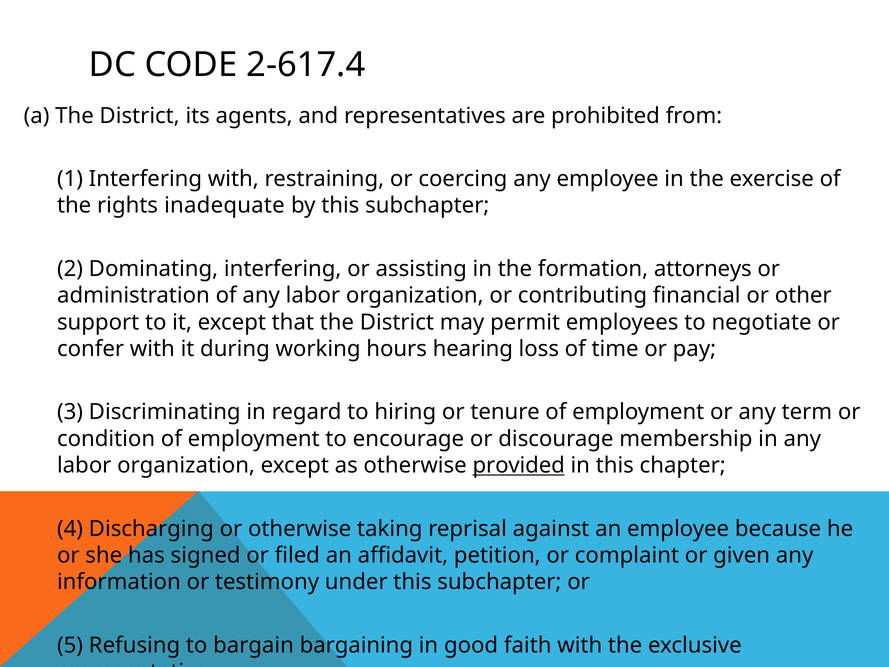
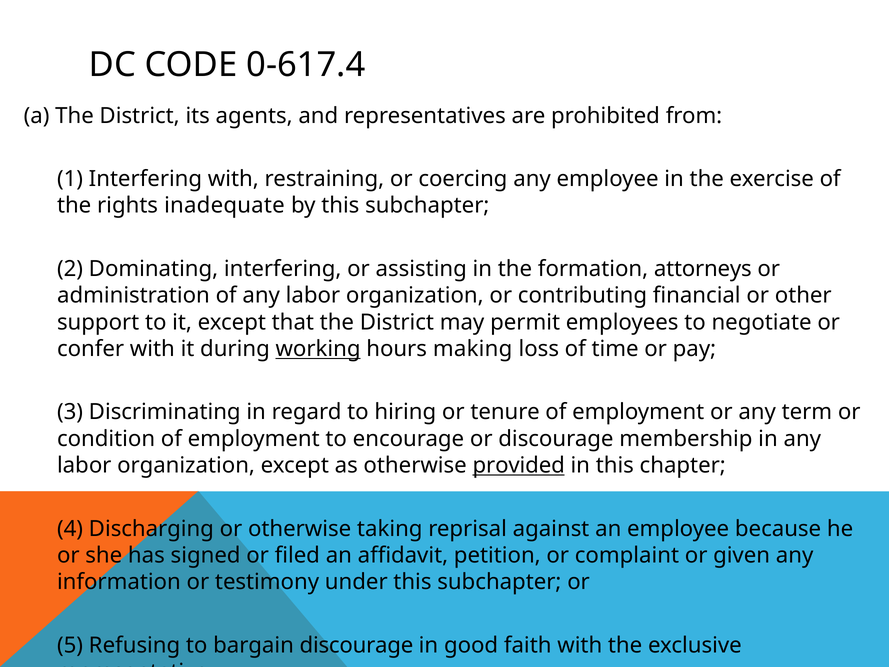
2-617.4: 2-617.4 -> 0-617.4
working underline: none -> present
hearing: hearing -> making
bargain bargaining: bargaining -> discourage
